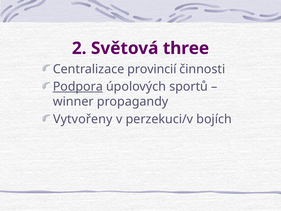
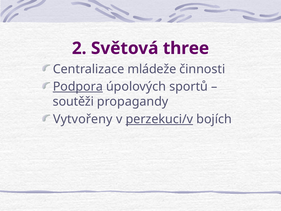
provincií: provincií -> mládeže
winner: winner -> soutěži
perzekuci/v underline: none -> present
